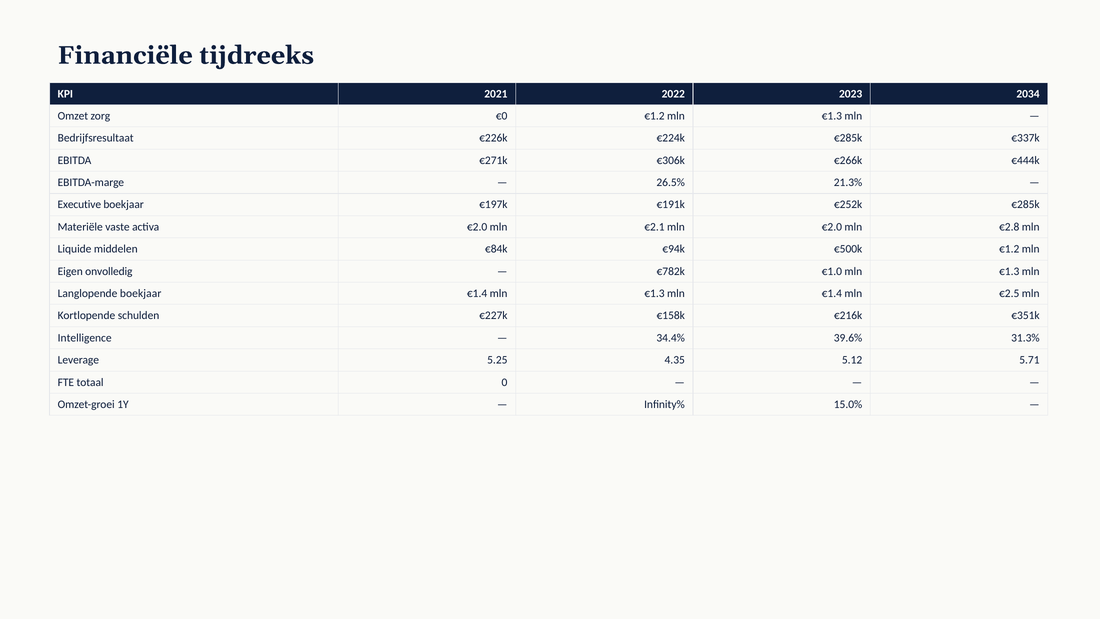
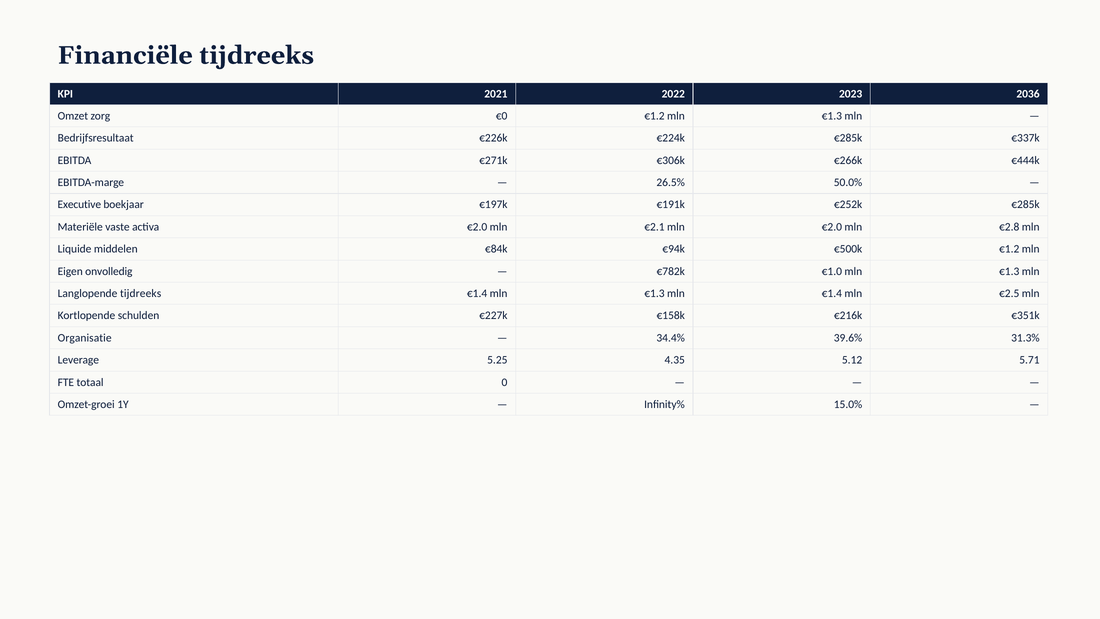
2034: 2034 -> 2036
21.3%: 21.3% -> 50.0%
Langlopende boekjaar: boekjaar -> tijdreeks
Intelligence: Intelligence -> Organisatie
